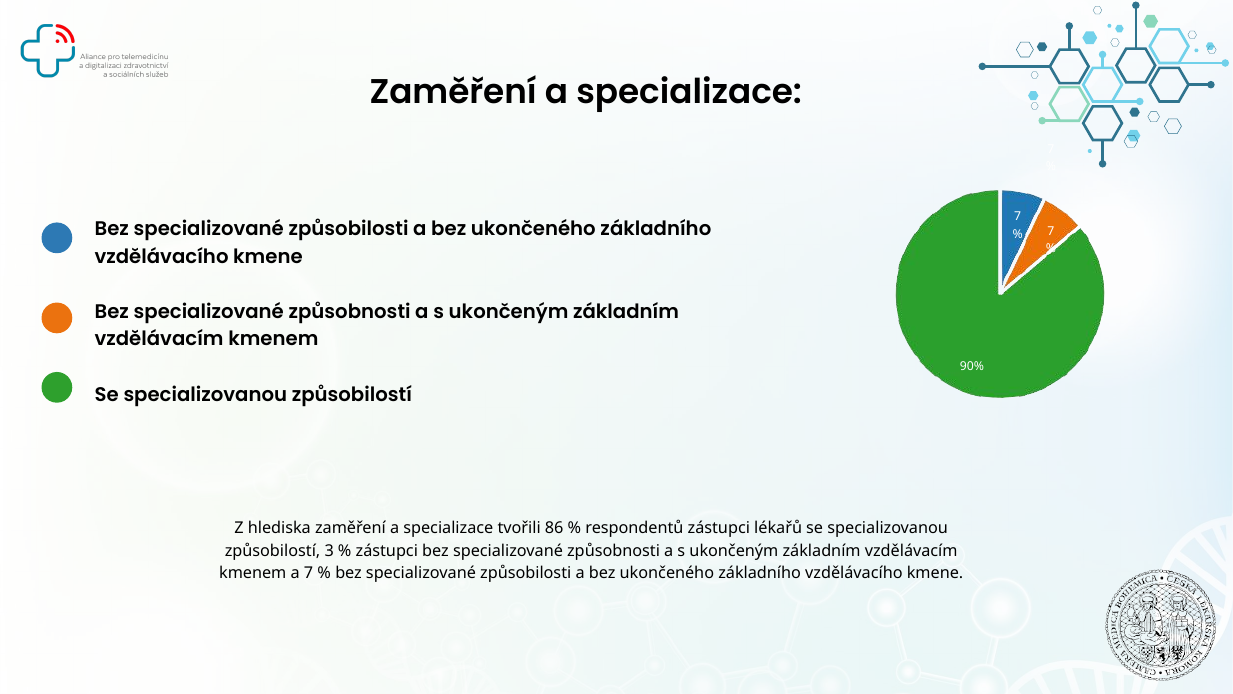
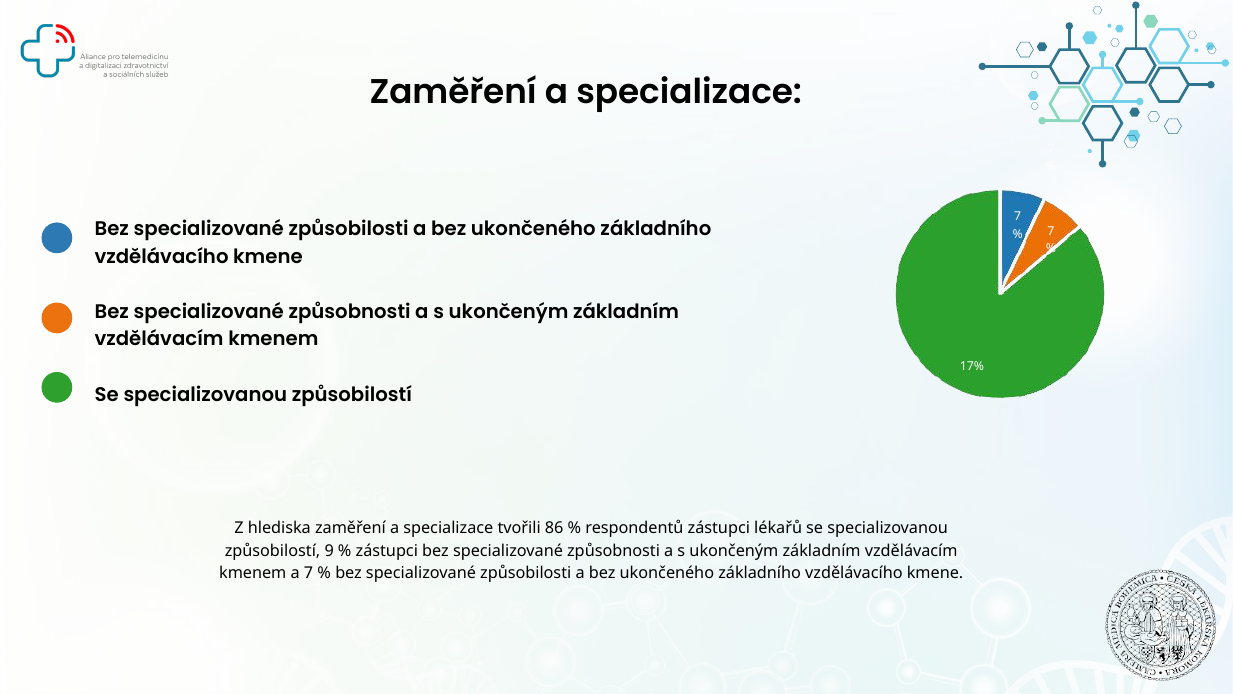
90%: 90% -> 17%
3: 3 -> 9
